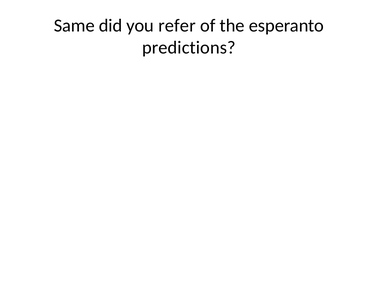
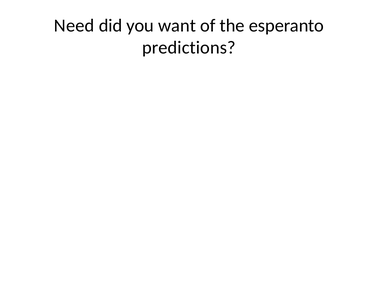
Same: Same -> Need
refer: refer -> want
